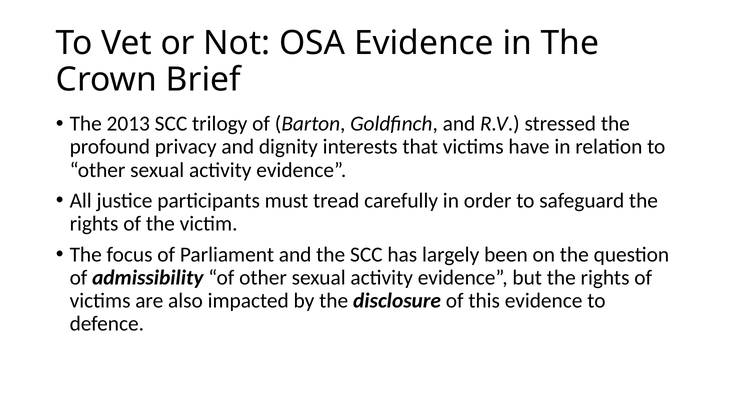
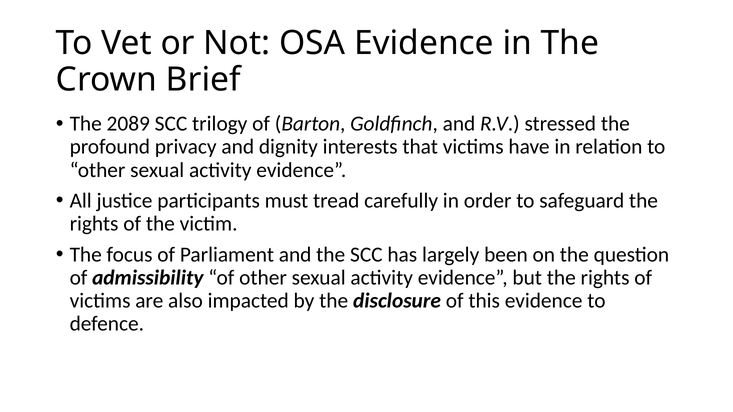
2013: 2013 -> 2089
